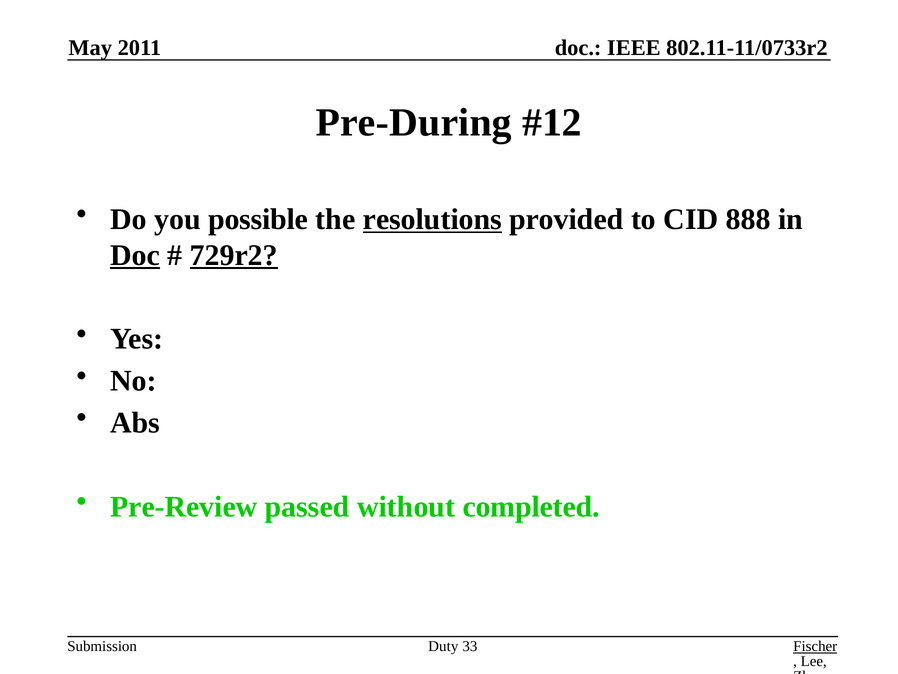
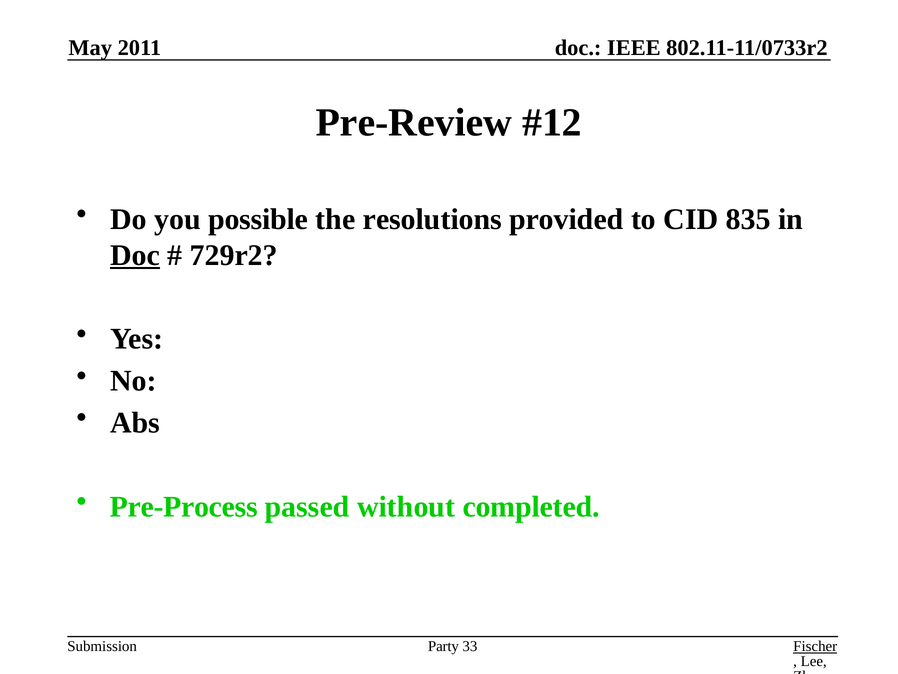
Pre-During: Pre-During -> Pre-Review
resolutions underline: present -> none
888: 888 -> 835
729r2 underline: present -> none
Pre-Review: Pre-Review -> Pre-Process
Duty: Duty -> Party
